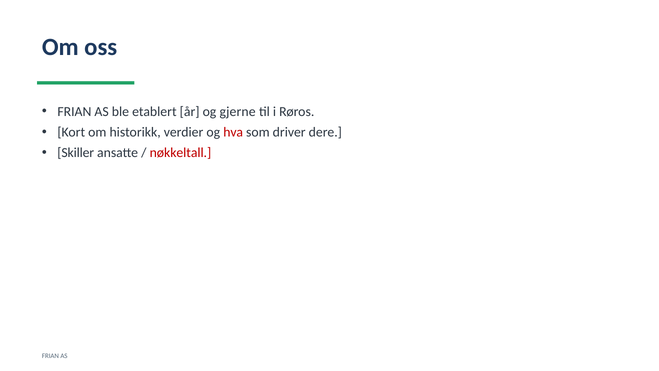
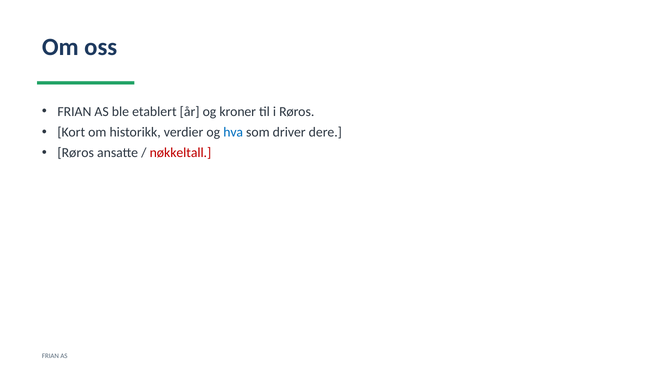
gjerne: gjerne -> kroner
hva colour: red -> blue
Skiller at (76, 153): Skiller -> Røros
